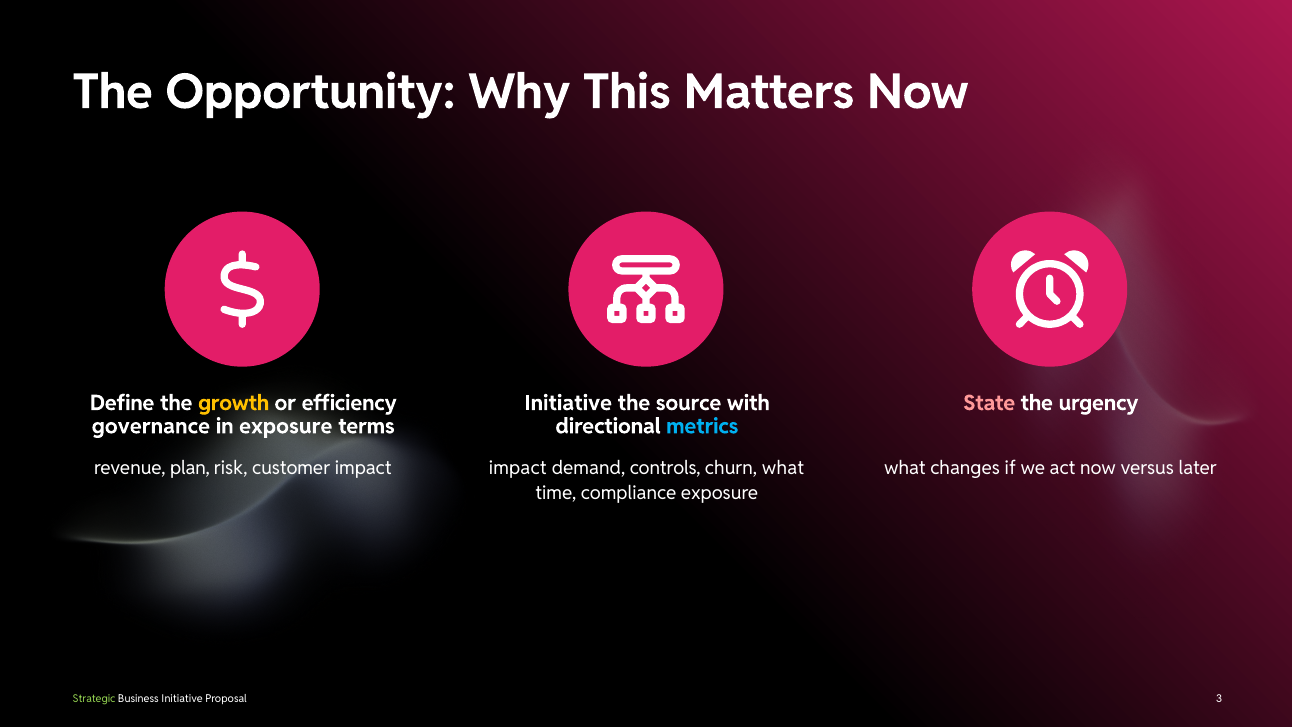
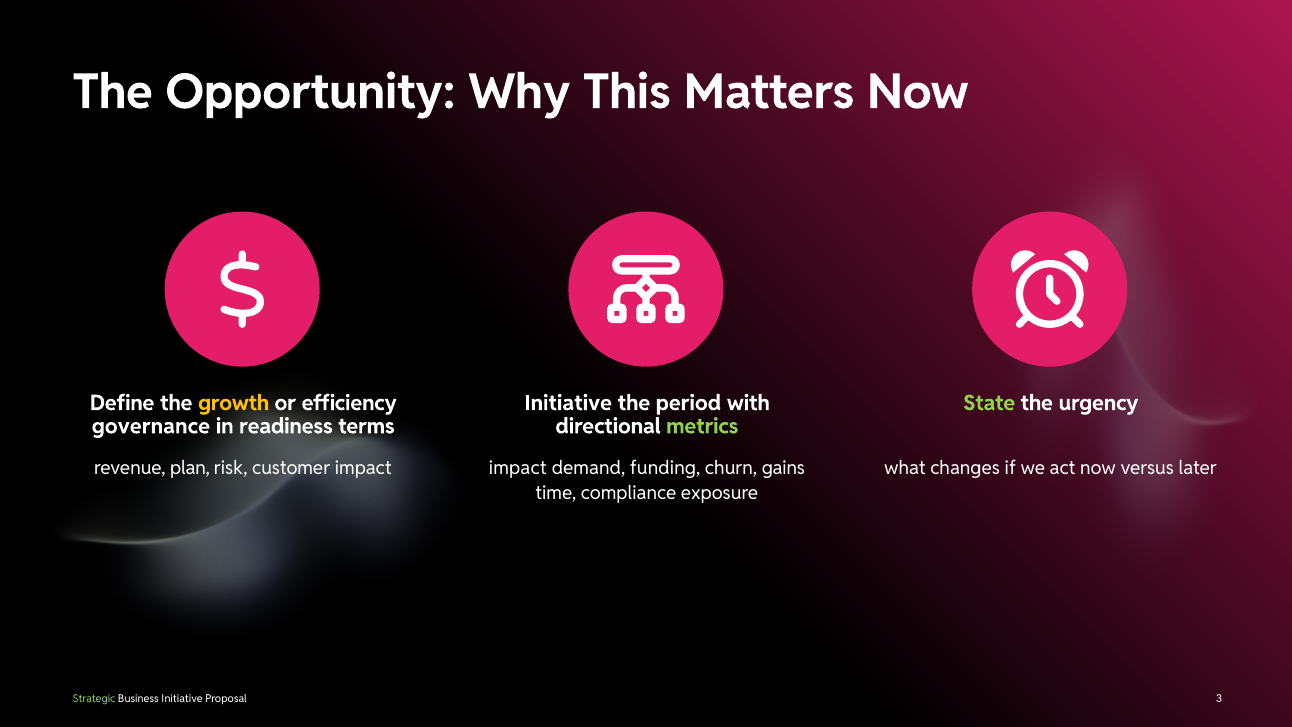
source: source -> period
State colour: pink -> light green
in exposure: exposure -> readiness
metrics colour: light blue -> light green
controls: controls -> funding
churn what: what -> gains
